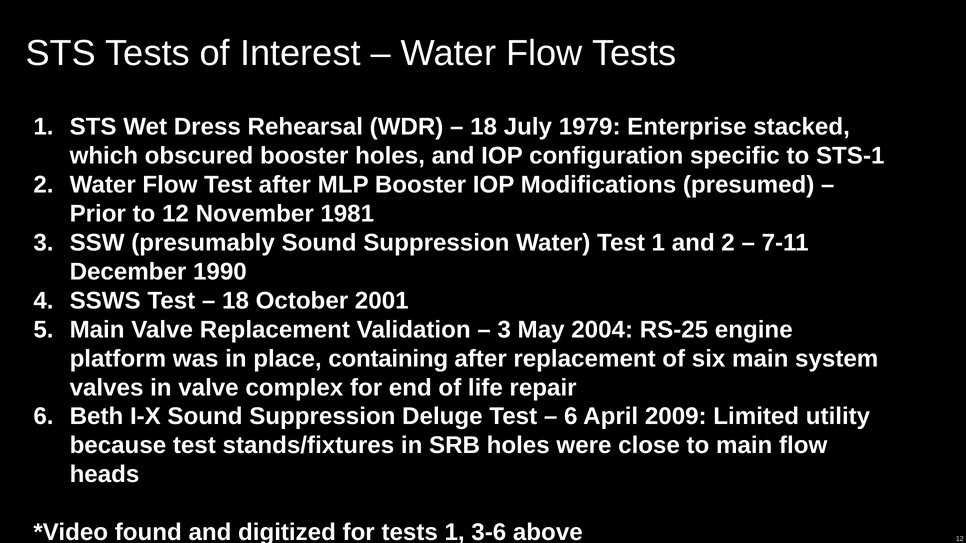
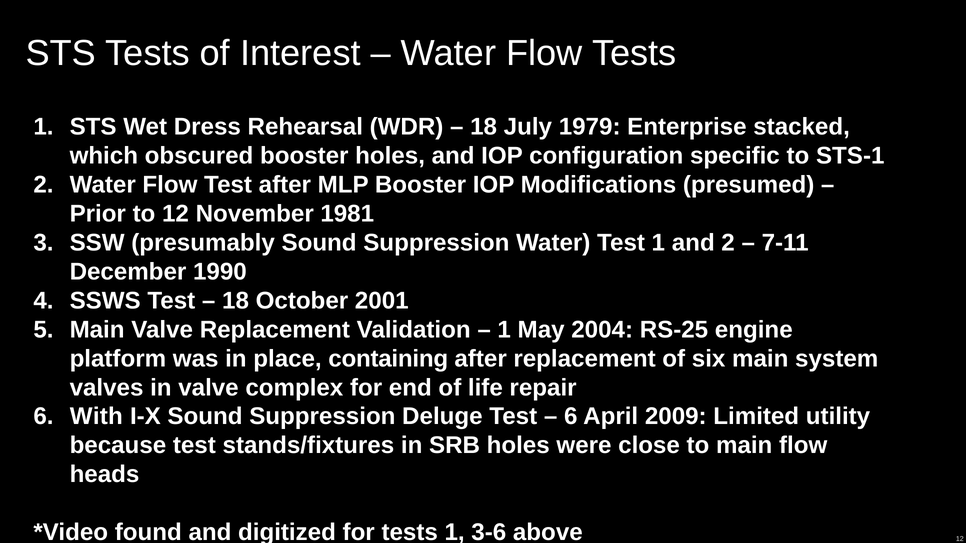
3 at (504, 330): 3 -> 1
Beth: Beth -> With
